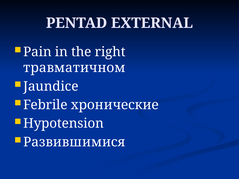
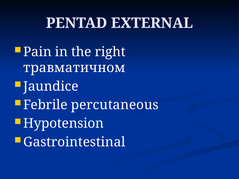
хронические: хронические -> percutaneous
Развившимися: Развившимися -> Gastrointestinal
